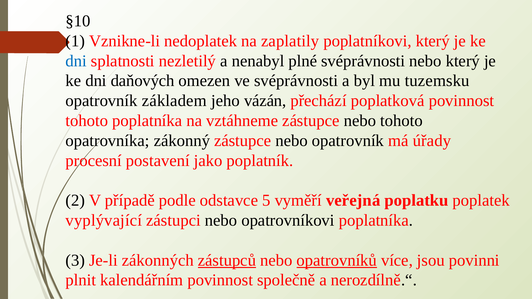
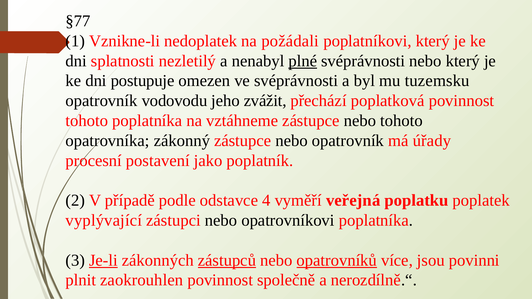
§10: §10 -> §77
zaplatily: zaplatily -> požádali
dni at (76, 61) colour: blue -> black
plné underline: none -> present
daňových: daňových -> postupuje
základem: základem -> vodovodu
vázán: vázán -> zvážit
5: 5 -> 4
Je-li underline: none -> present
kalendářním: kalendářním -> zaokrouhlen
